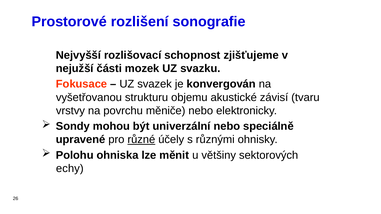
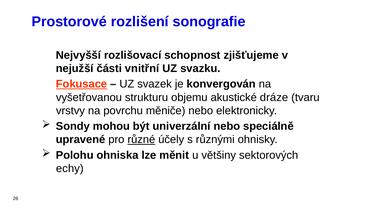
mozek: mozek -> vnitřní
Fokusace underline: none -> present
závisí: závisí -> dráze
